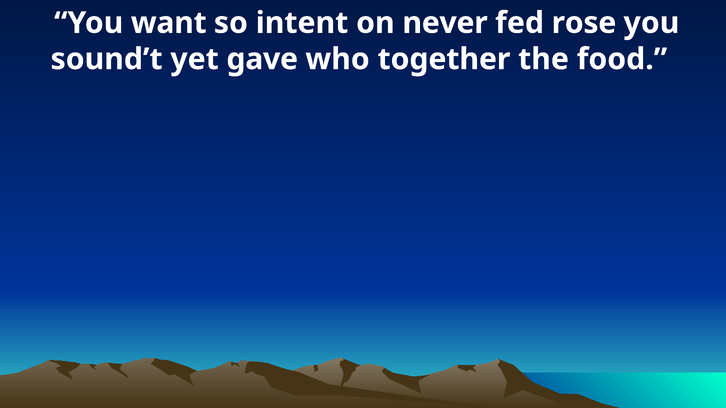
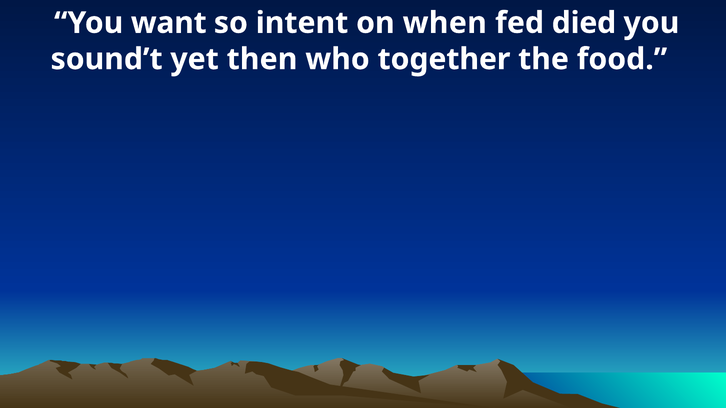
never: never -> when
rose: rose -> died
gave: gave -> then
